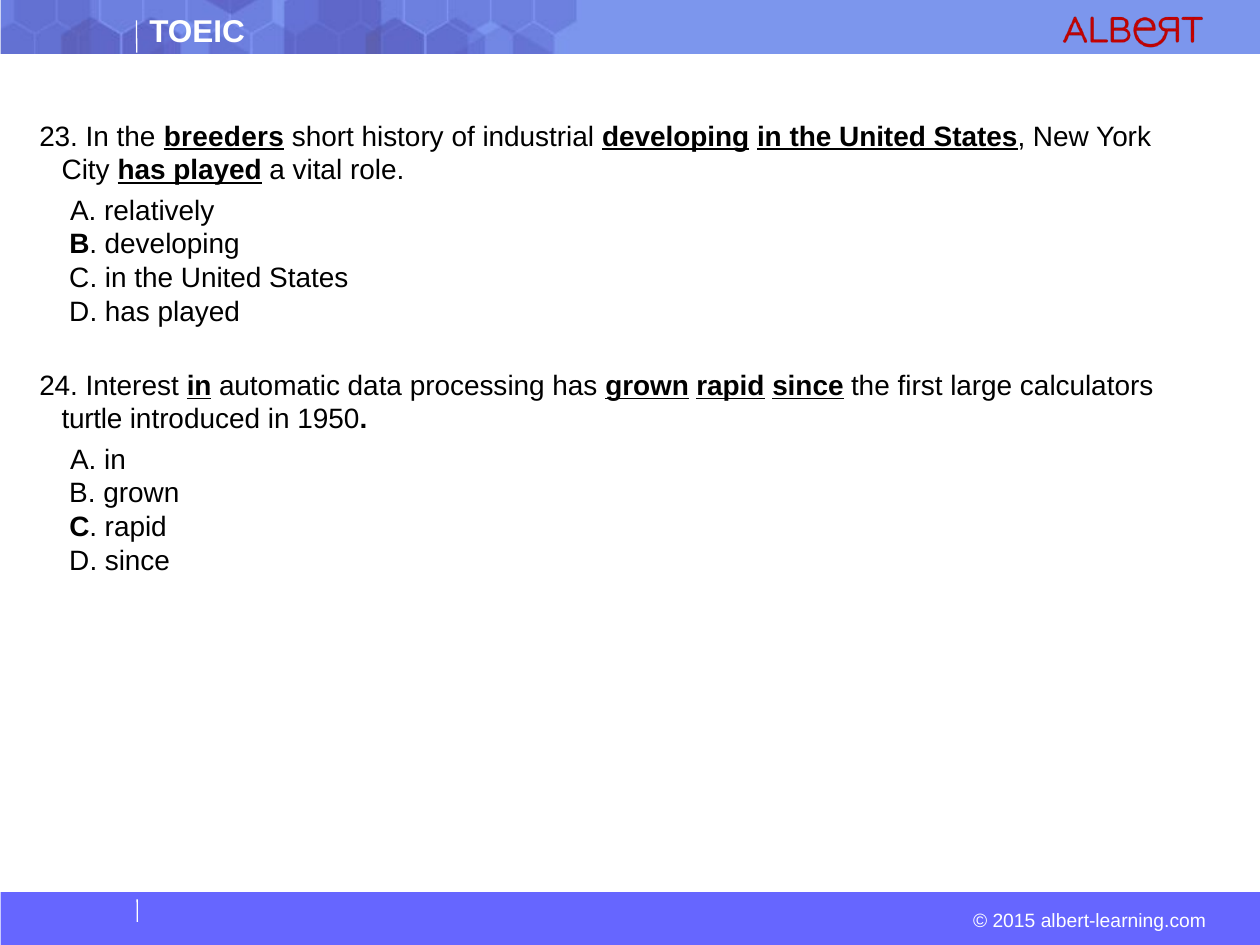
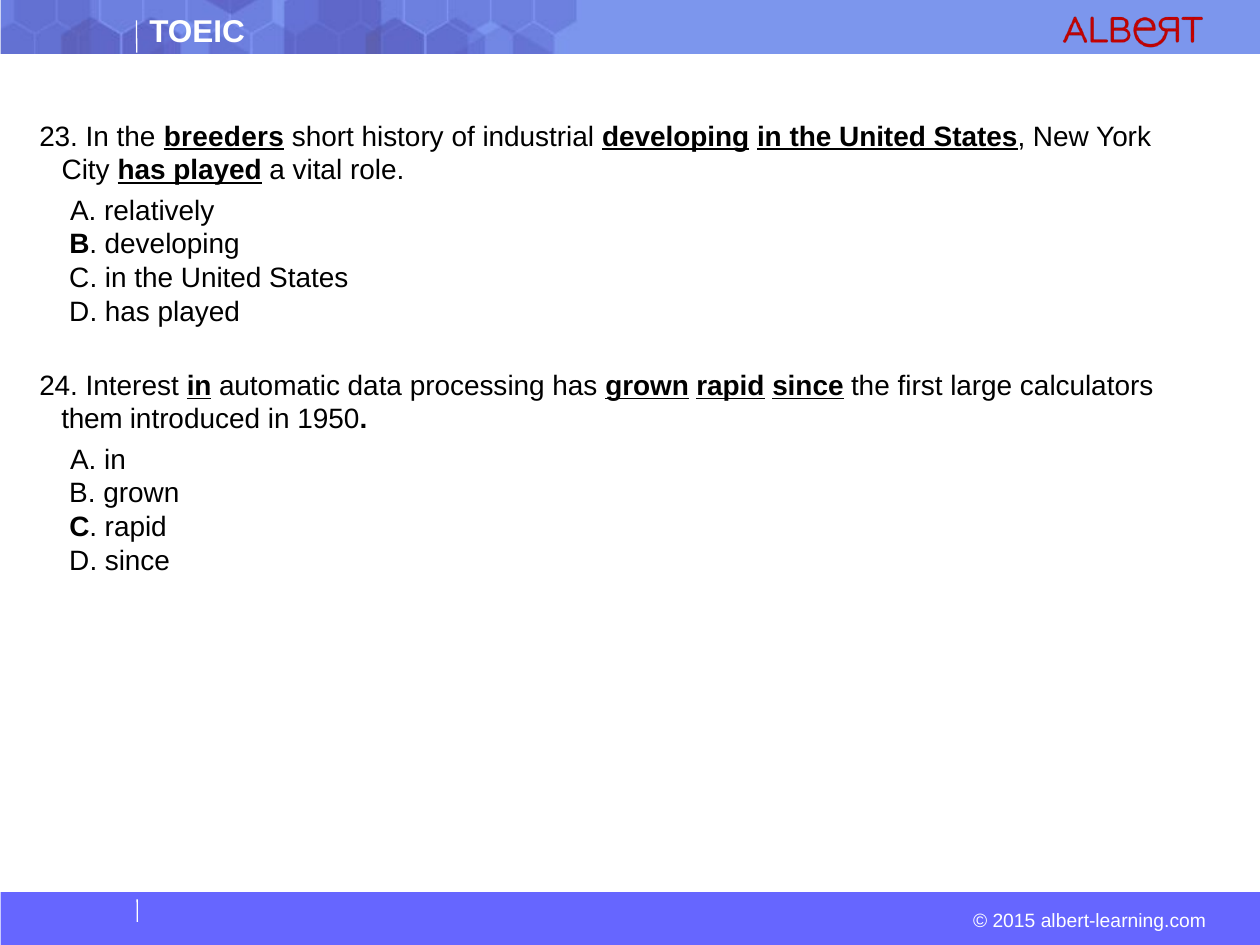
turtle: turtle -> them
